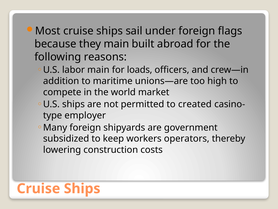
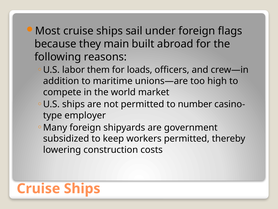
labor main: main -> them
created: created -> number
workers operators: operators -> permitted
